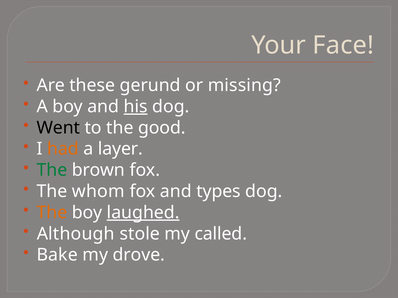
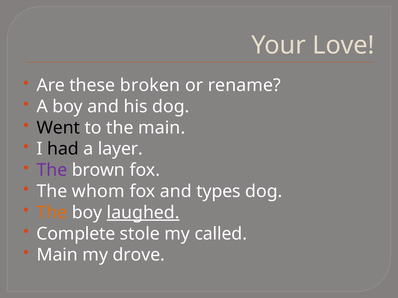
Face: Face -> Love
gerund: gerund -> broken
missing: missing -> rename
his underline: present -> none
the good: good -> main
had colour: orange -> black
The at (52, 170) colour: green -> purple
Although: Although -> Complete
Bake at (57, 255): Bake -> Main
